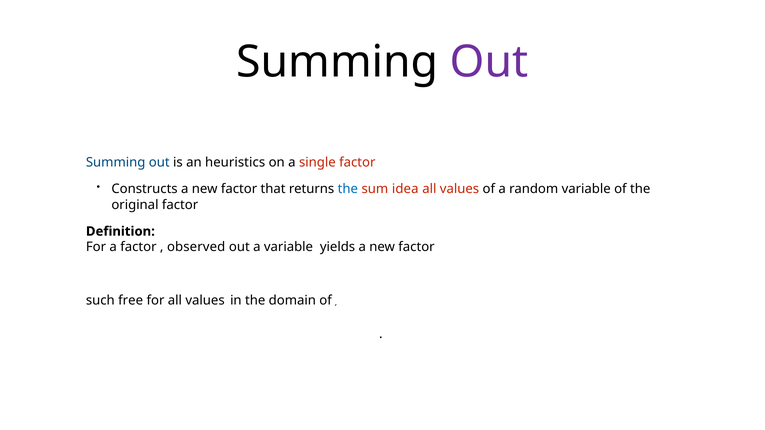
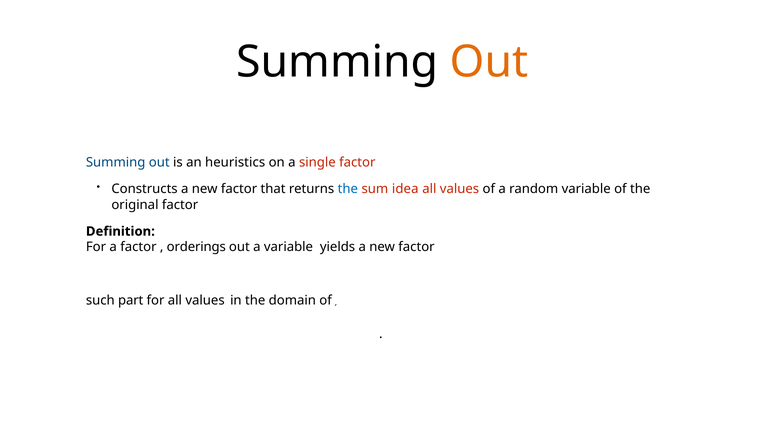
Out at (489, 62) colour: purple -> orange
observed: observed -> orderings
free: free -> part
